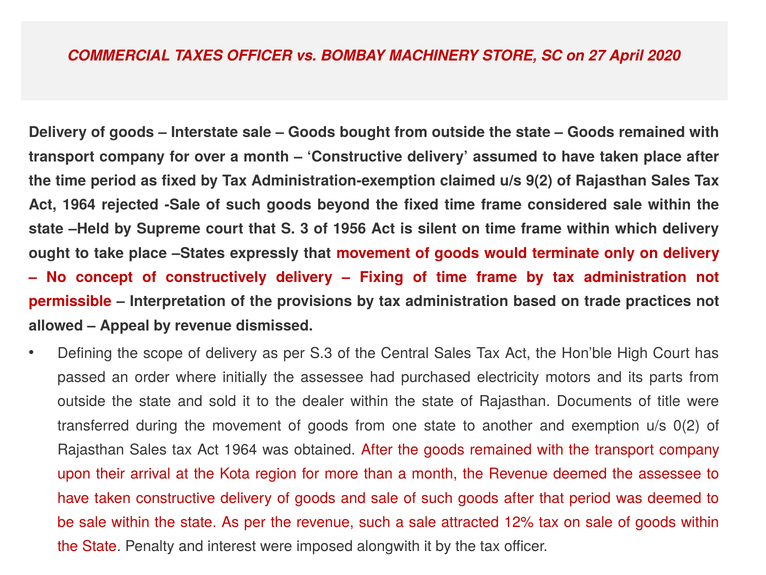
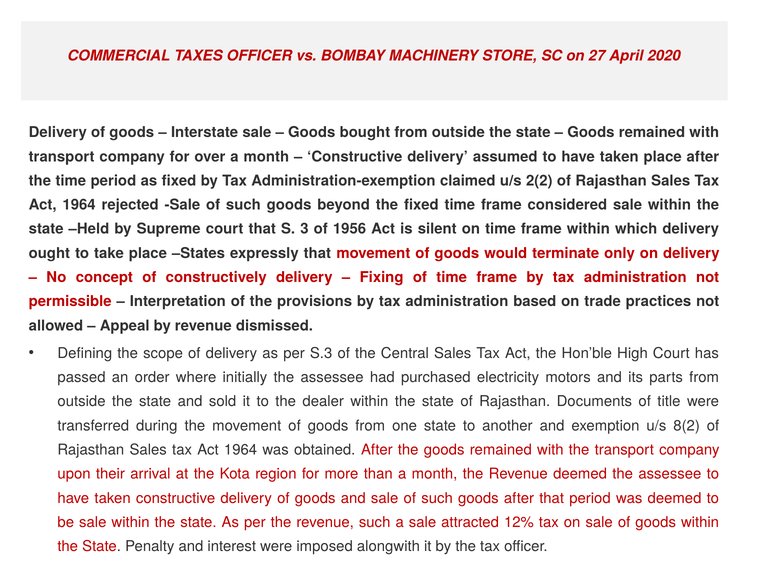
9(2: 9(2 -> 2(2
0(2: 0(2 -> 8(2
